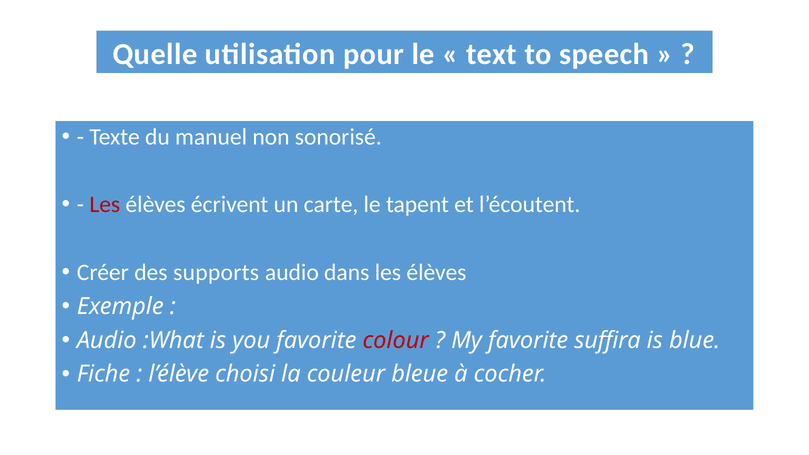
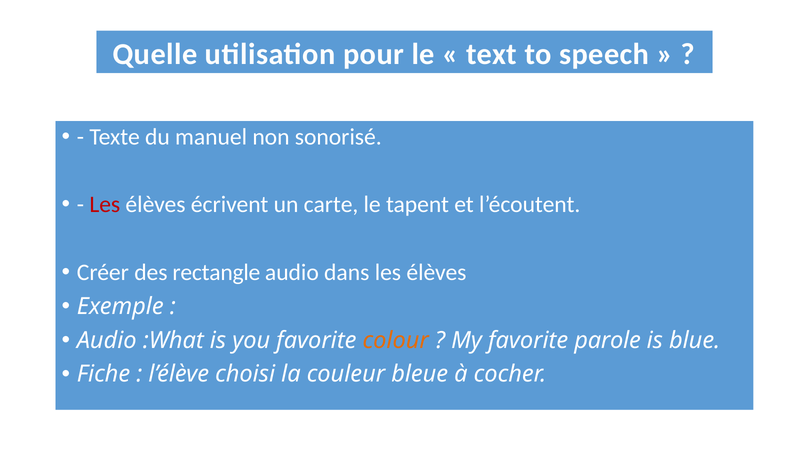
supports: supports -> rectangle
colour colour: red -> orange
suffira: suffira -> parole
